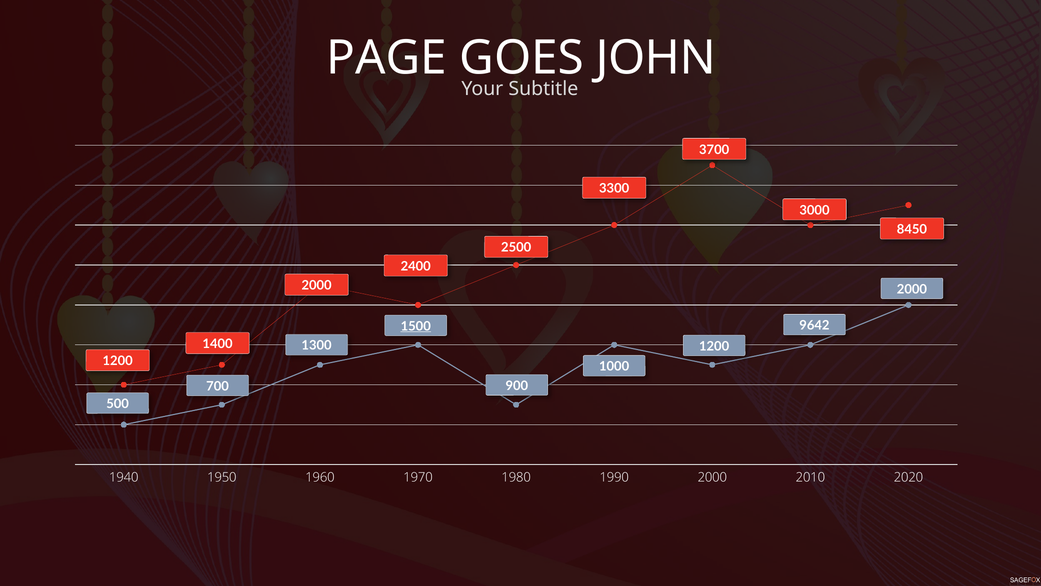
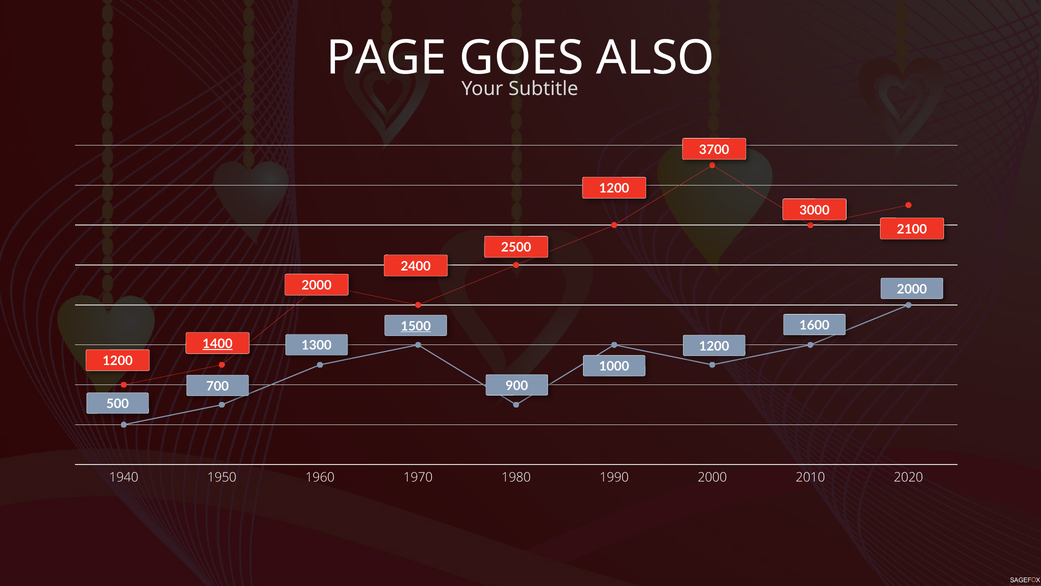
JOHN: JOHN -> ALSO
3300 at (614, 188): 3300 -> 1200
8450: 8450 -> 2100
9642: 9642 -> 1600
1400 underline: none -> present
